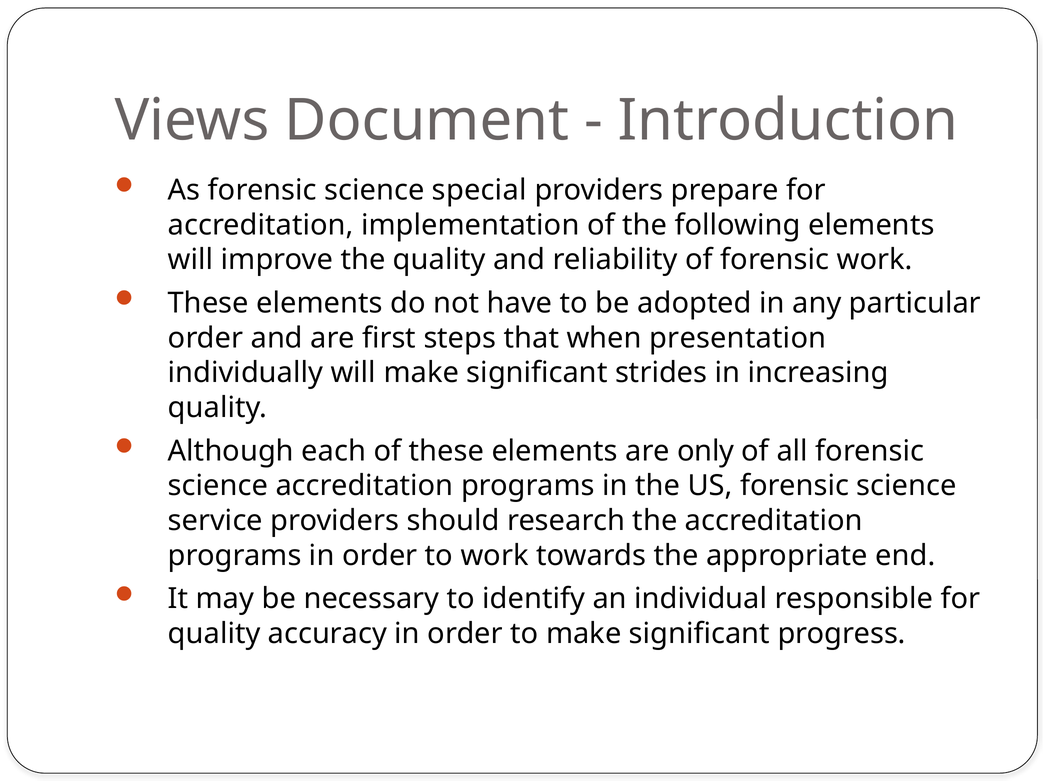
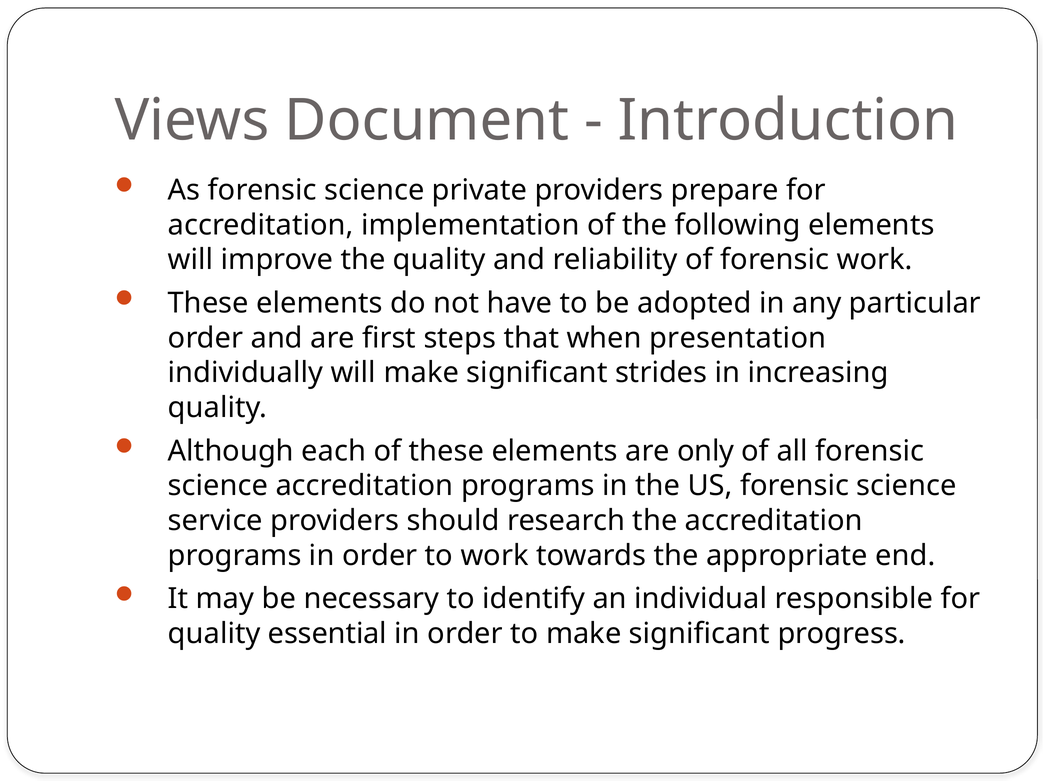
special: special -> private
accuracy: accuracy -> essential
